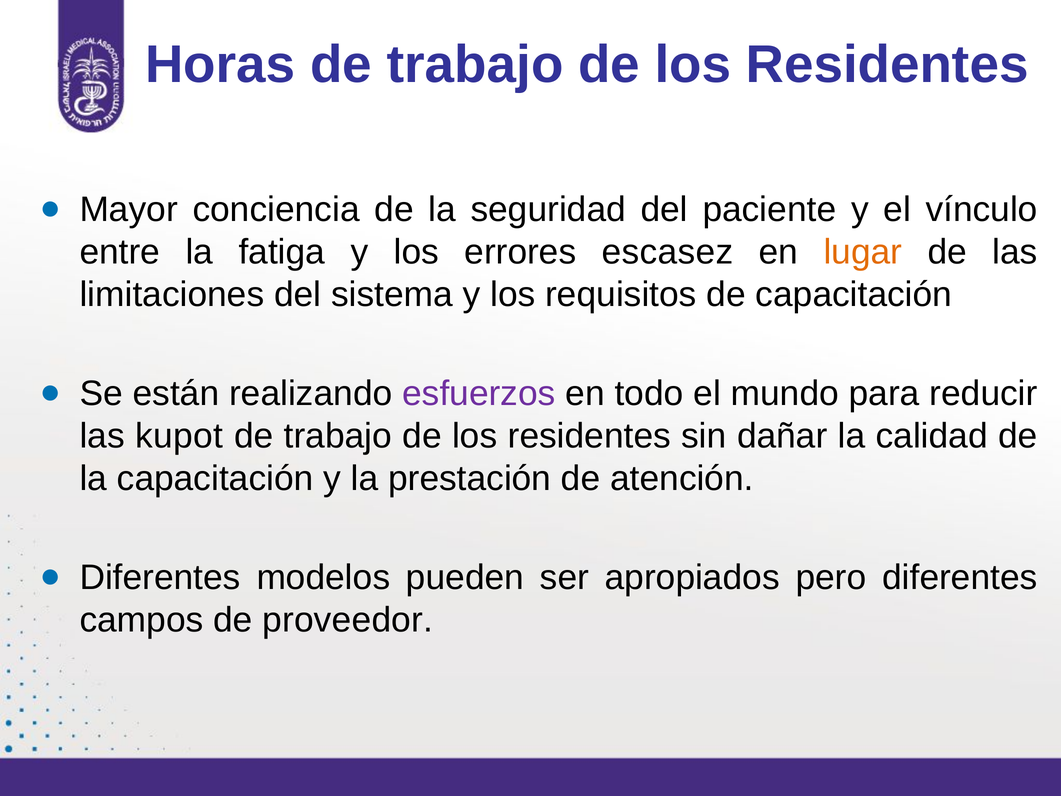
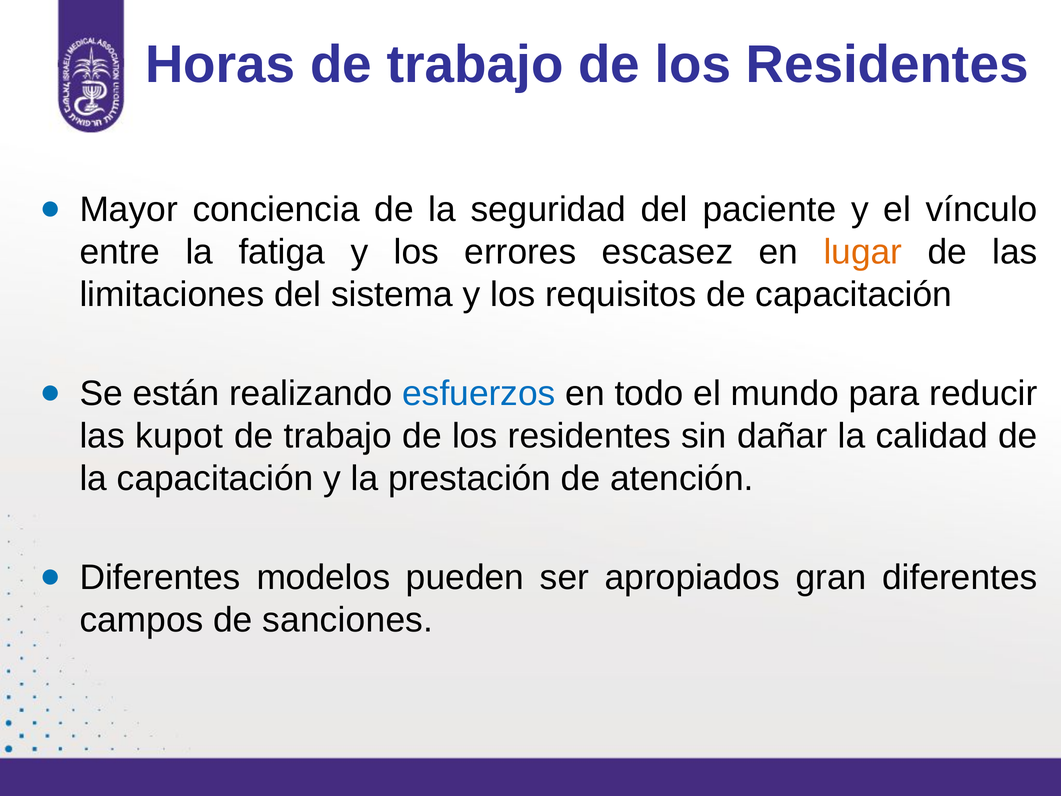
esfuerzos colour: purple -> blue
pero: pero -> gran
proveedor: proveedor -> sanciones
